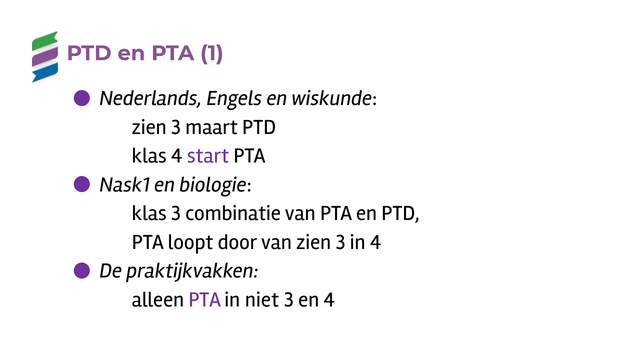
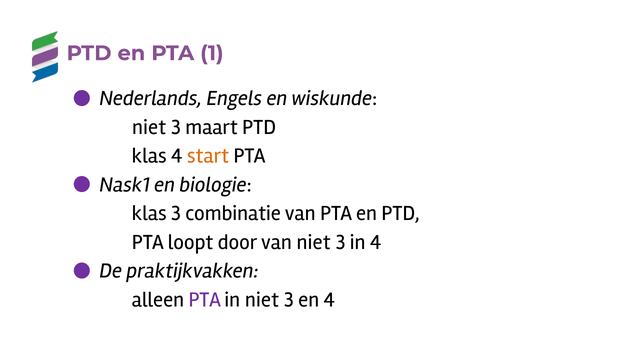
zien at (149, 127): zien -> niet
start colour: purple -> orange
van zien: zien -> niet
